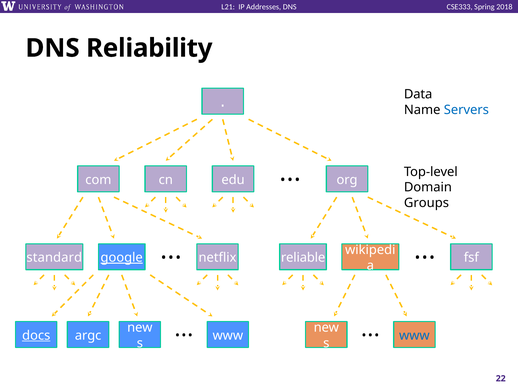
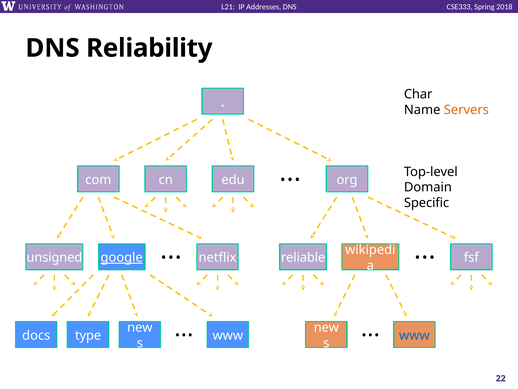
Data: Data -> Char
Servers colour: blue -> orange
Groups: Groups -> Specific
standard: standard -> unsigned
docs underline: present -> none
argc: argc -> type
